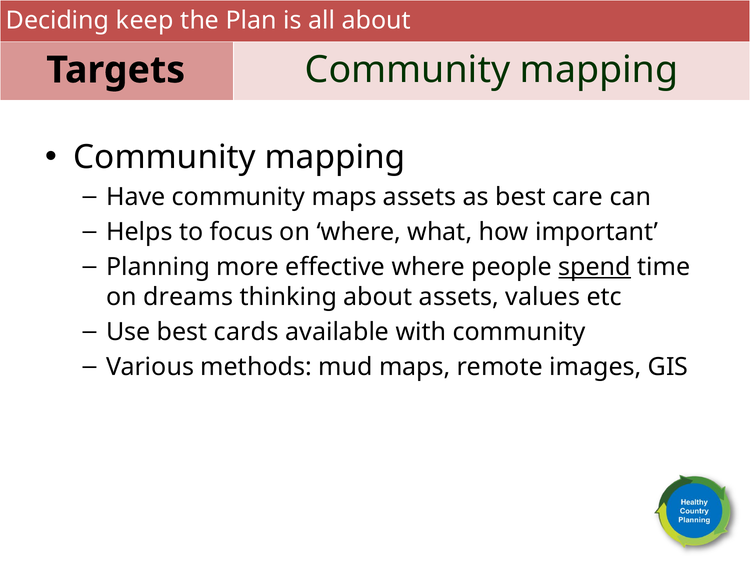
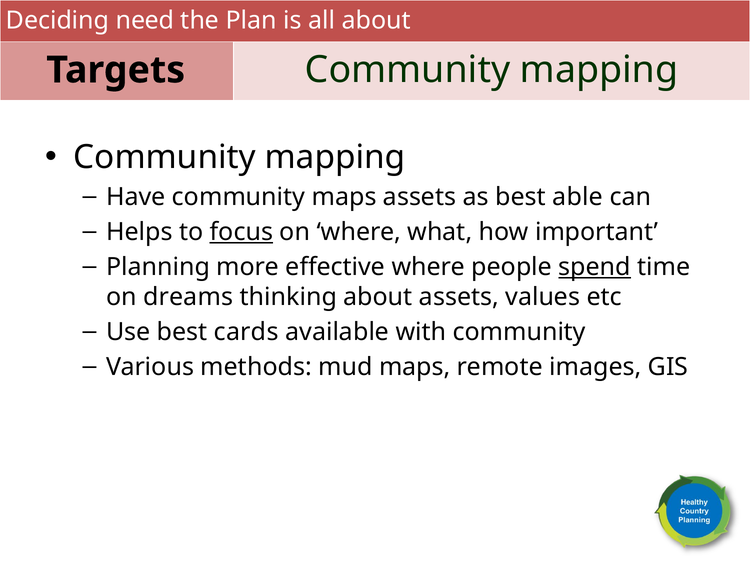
keep: keep -> need
care: care -> able
focus underline: none -> present
